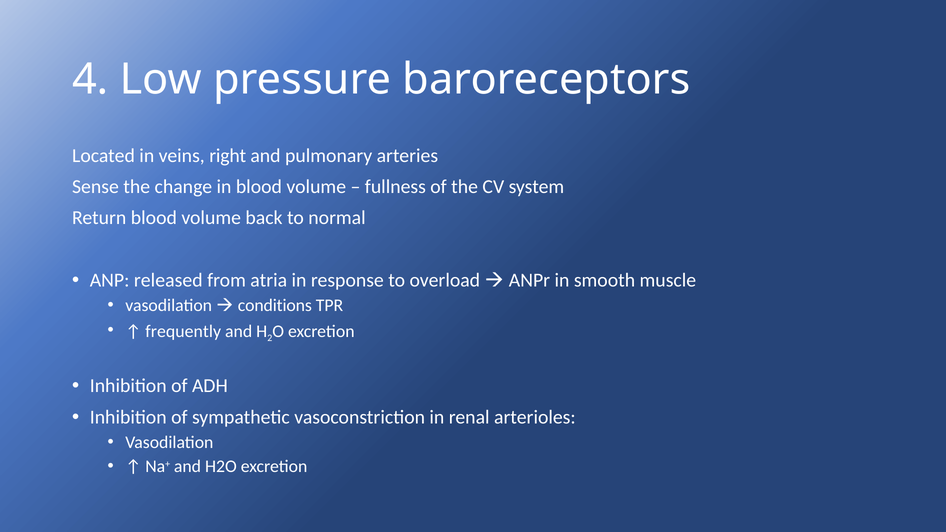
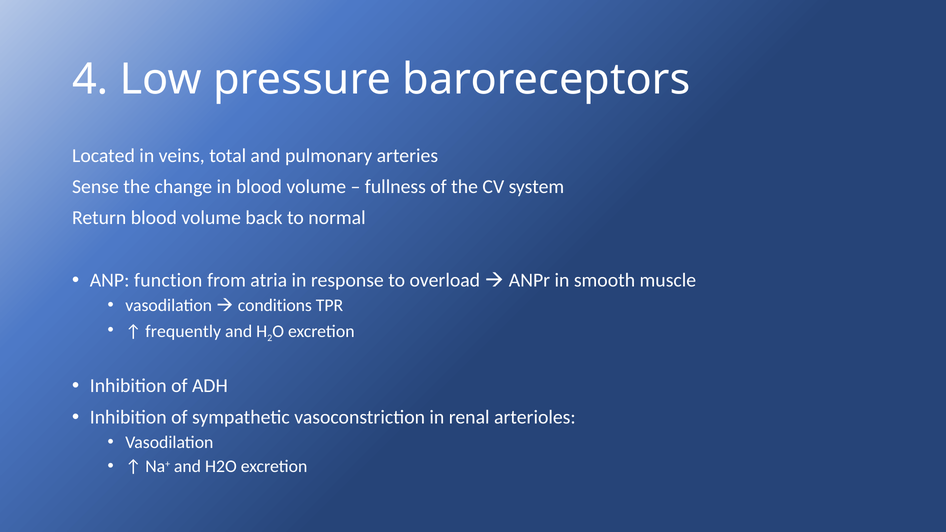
right: right -> total
released: released -> function
